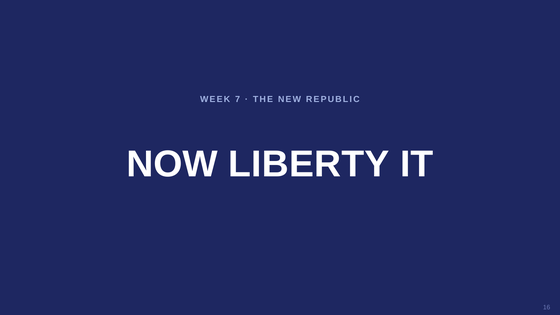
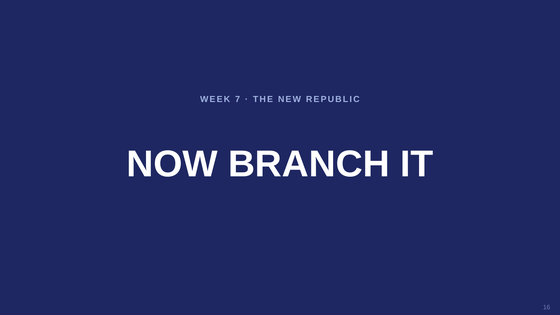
LIBERTY: LIBERTY -> BRANCH
